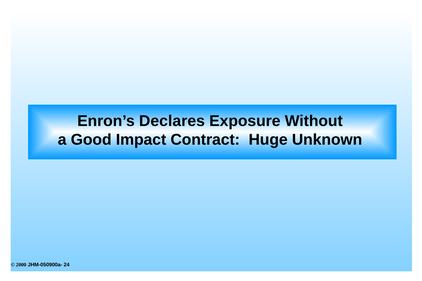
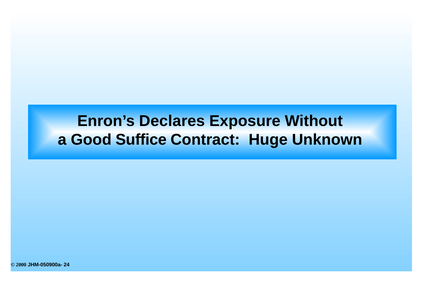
Impact: Impact -> Suffice
